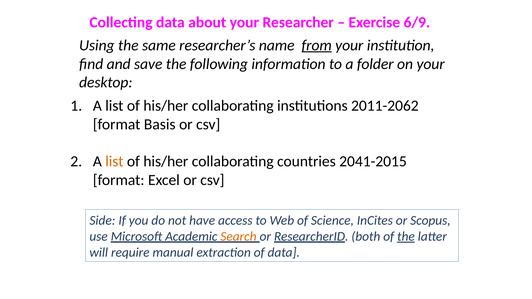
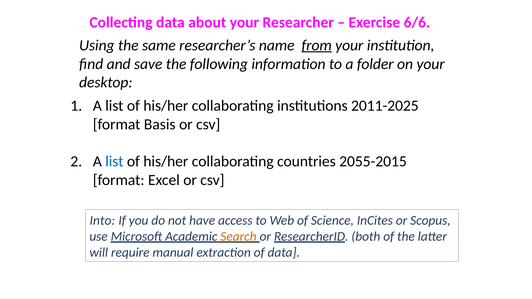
6/9: 6/9 -> 6/6
2011-2062: 2011-2062 -> 2011-2025
list at (114, 162) colour: orange -> blue
2041-2015: 2041-2015 -> 2055-2015
Side: Side -> Into
the at (406, 237) underline: present -> none
